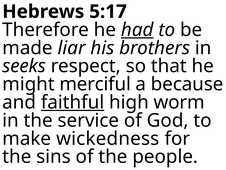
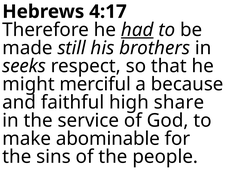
5:17: 5:17 -> 4:17
liar: liar -> still
faithful underline: present -> none
worm: worm -> share
wickedness: wickedness -> abominable
